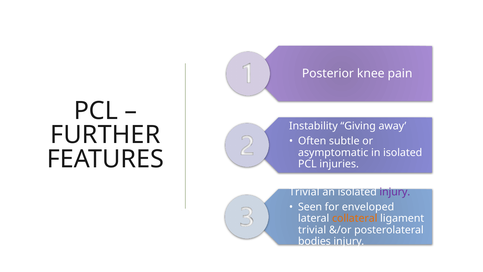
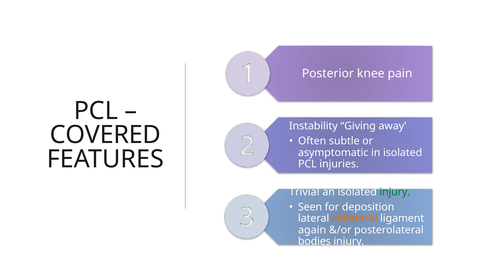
FURTHER: FURTHER -> COVERED
injury at (395, 192) colour: purple -> green
enveloped: enveloped -> deposition
trivial at (312, 230): trivial -> again
